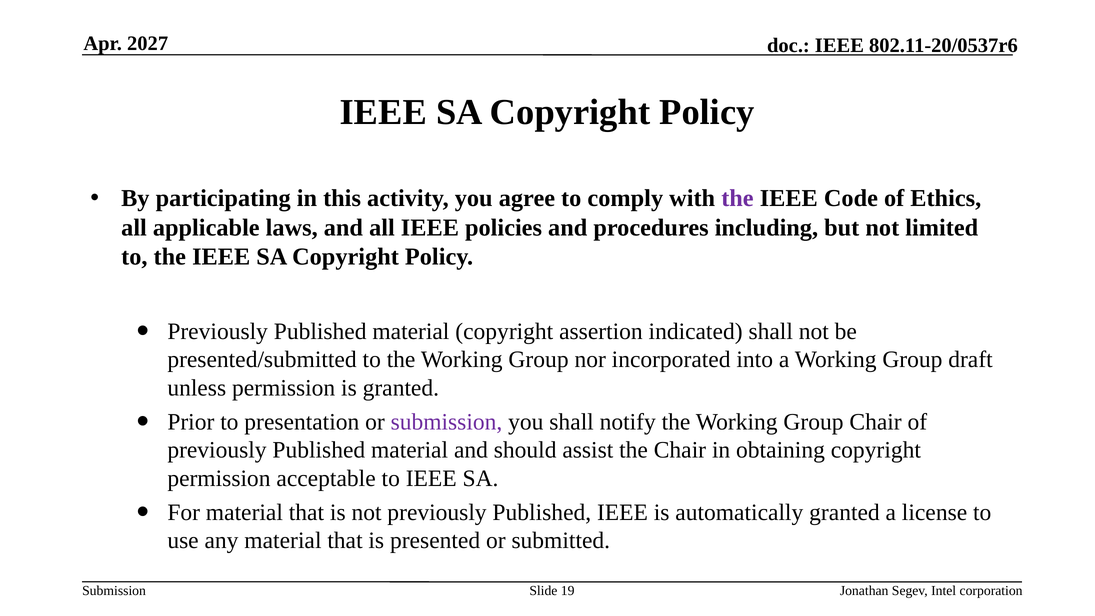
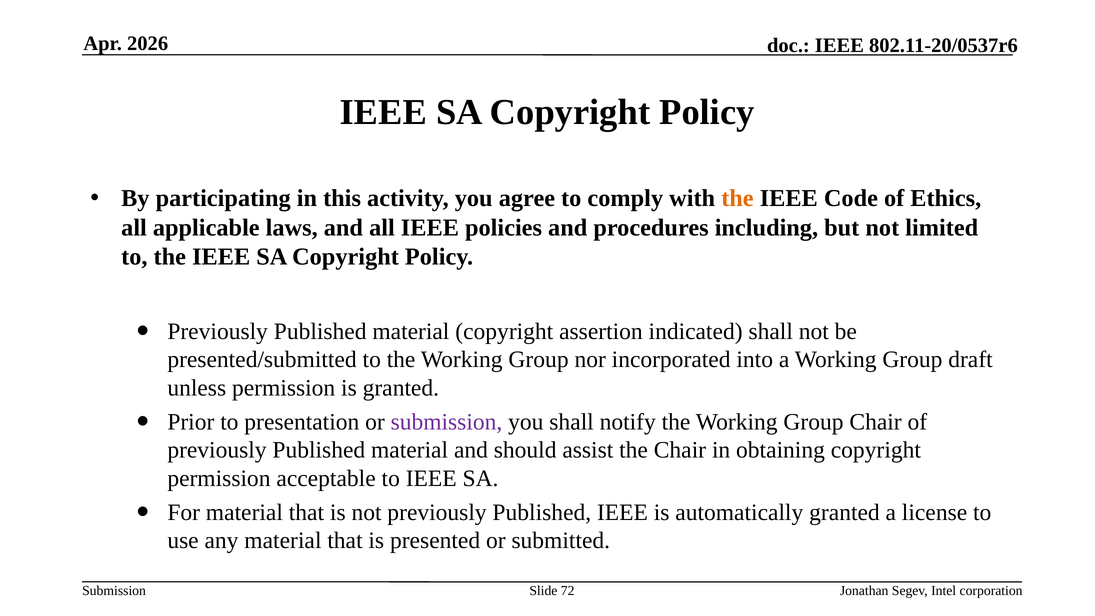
2027: 2027 -> 2026
the at (737, 198) colour: purple -> orange
19: 19 -> 72
